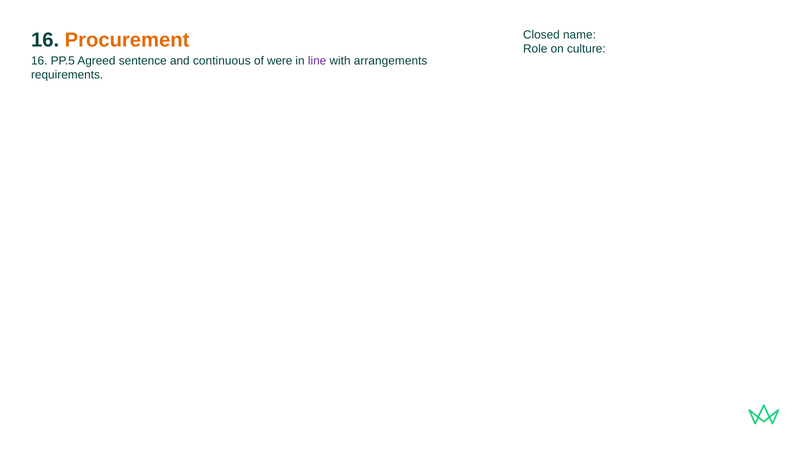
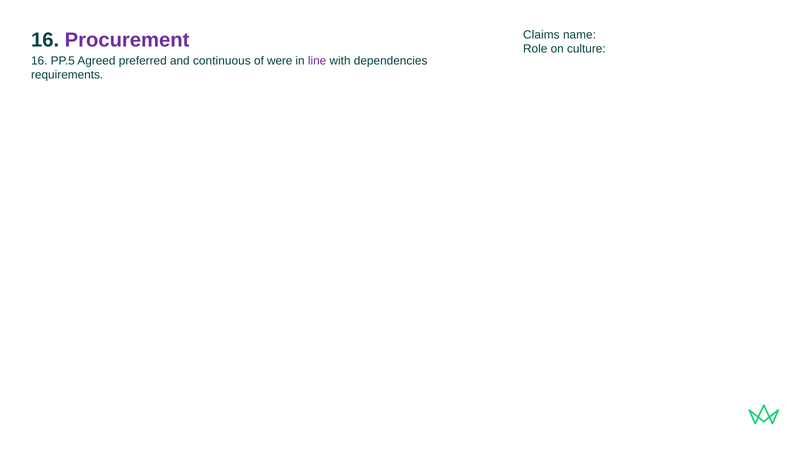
Closed: Closed -> Claims
Procurement colour: orange -> purple
sentence: sentence -> preferred
arrangements: arrangements -> dependencies
